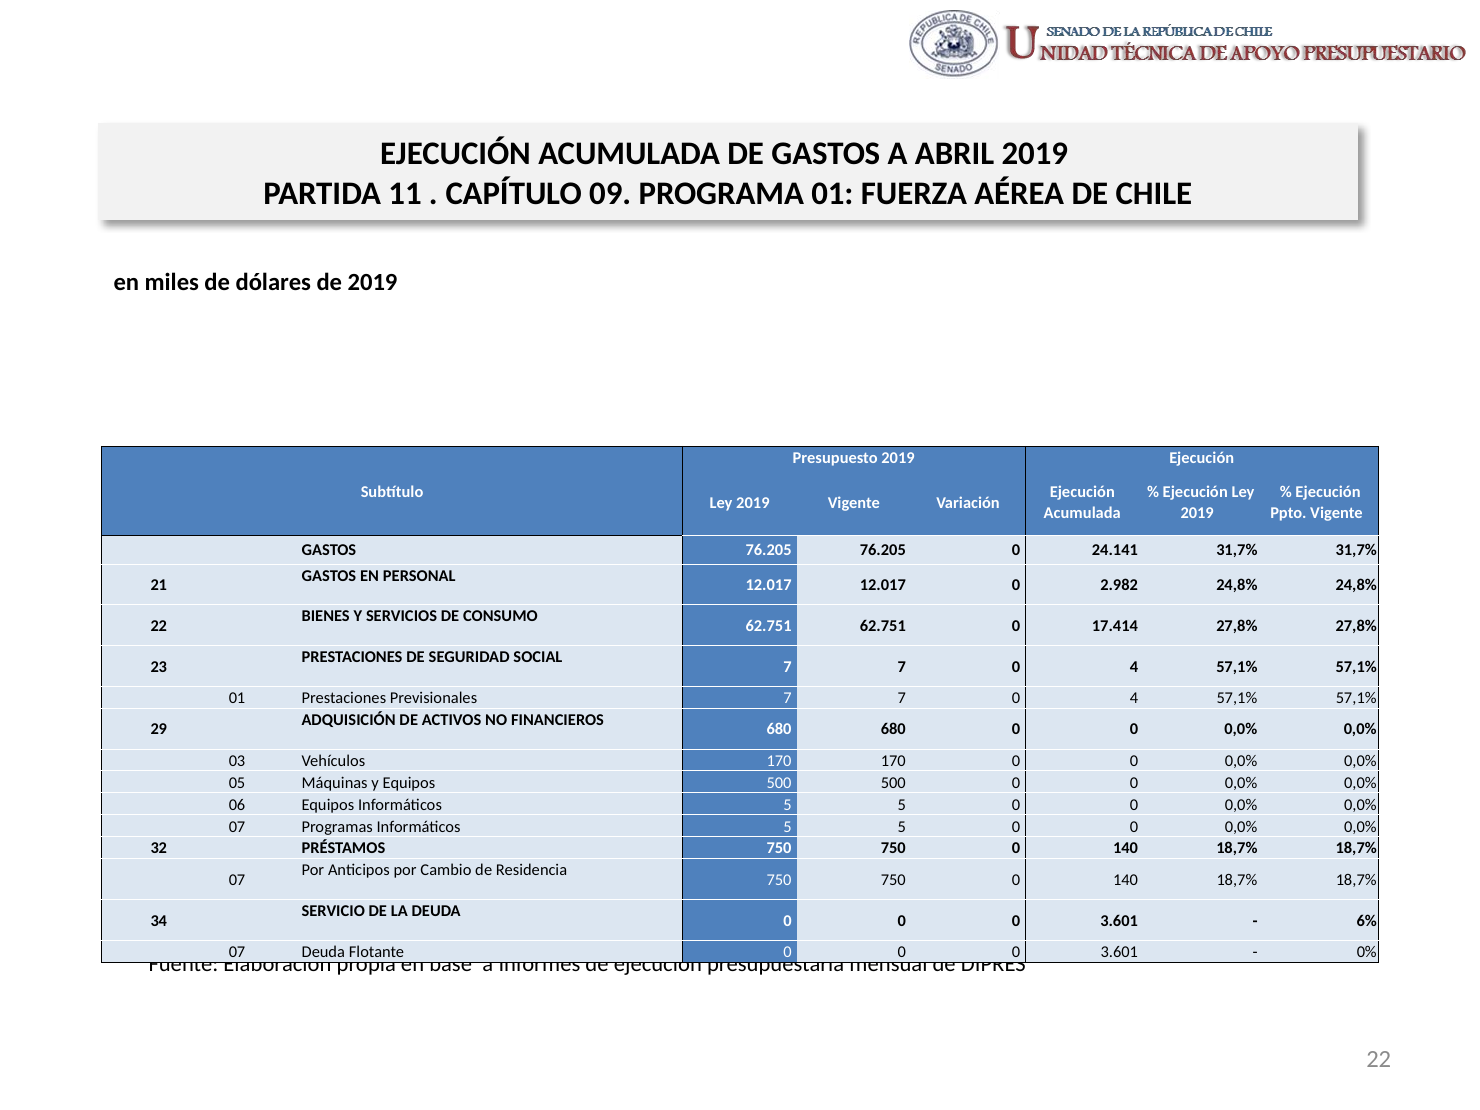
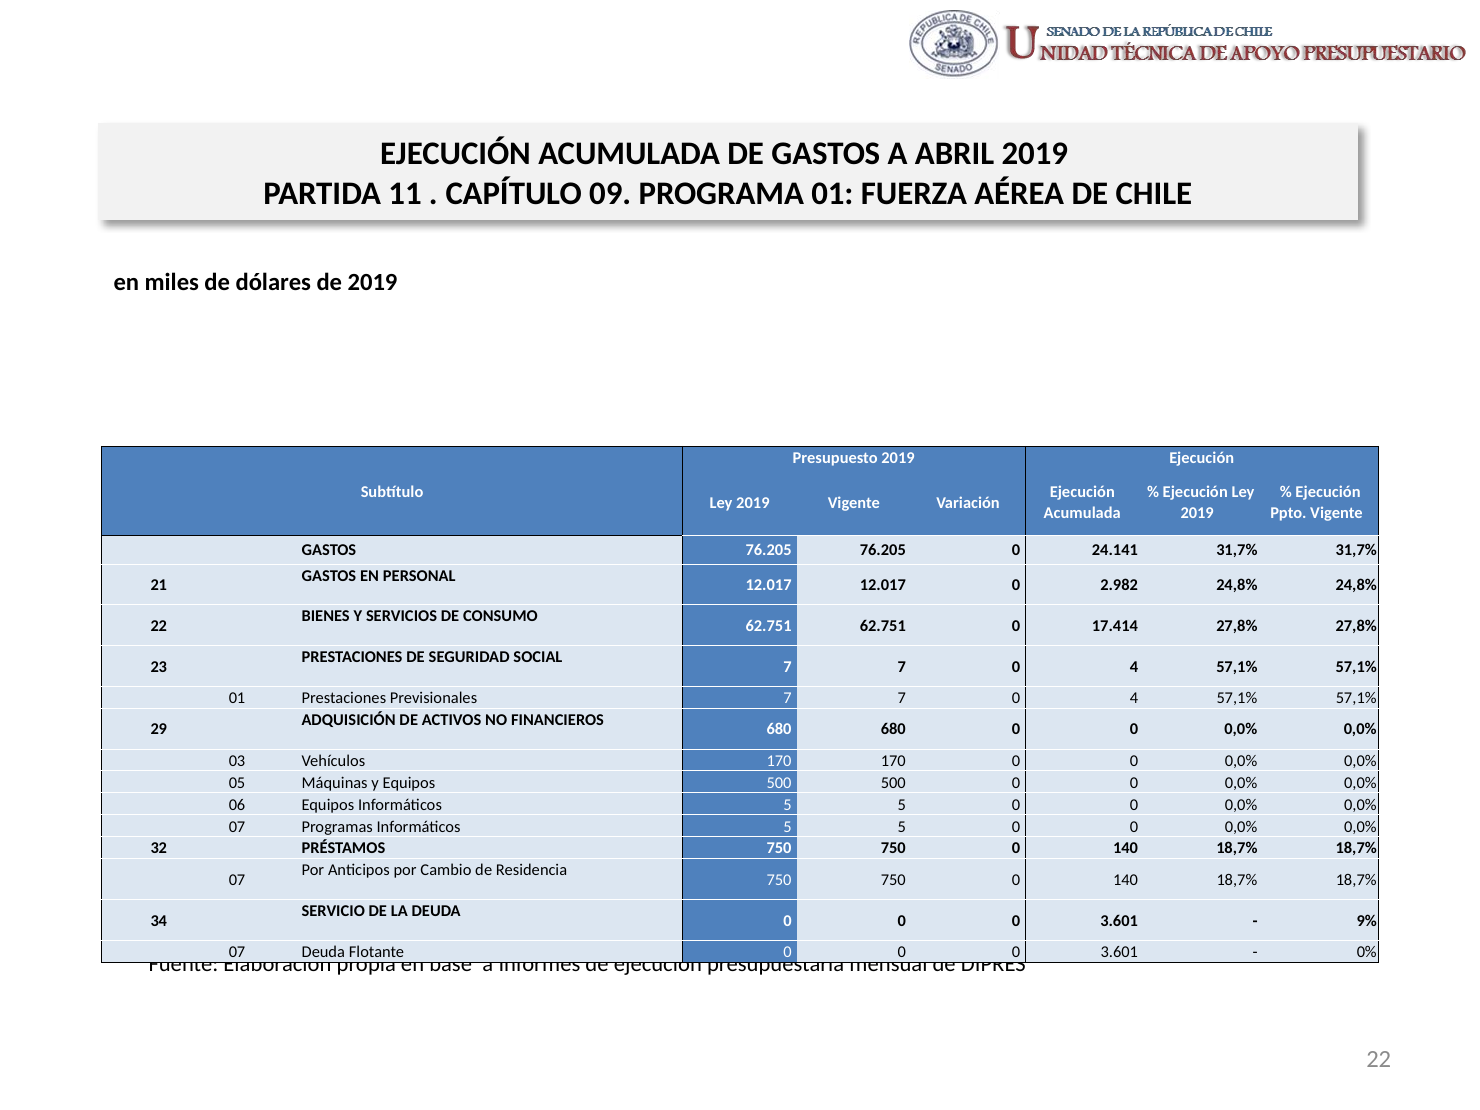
6%: 6% -> 9%
